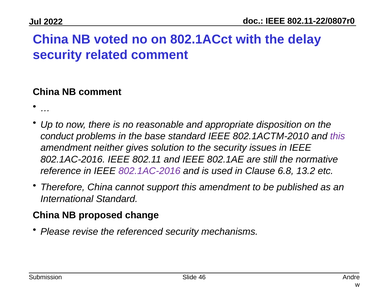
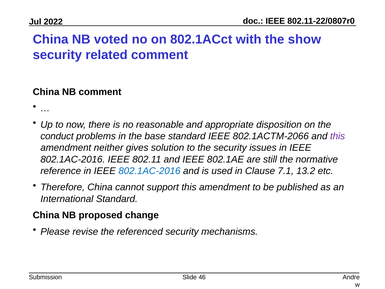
delay: delay -> show
802.1ACTM-2010: 802.1ACTM-2010 -> 802.1ACTM-2066
802.1AC-2016 at (149, 171) colour: purple -> blue
6.8: 6.8 -> 7.1
